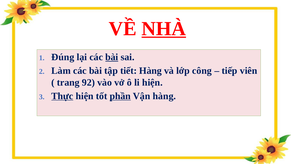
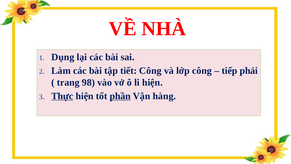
NHÀ underline: present -> none
Đúng: Đúng -> Dụng
bài at (112, 57) underline: present -> none
tiết Hàng: Hàng -> Công
viên: viên -> phải
92: 92 -> 98
